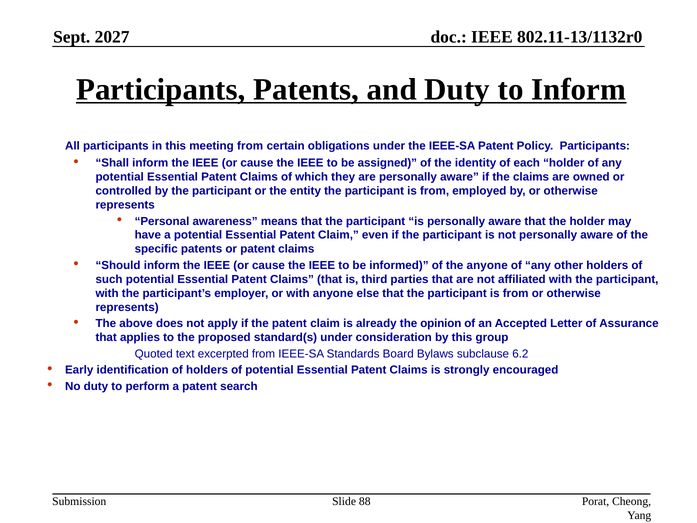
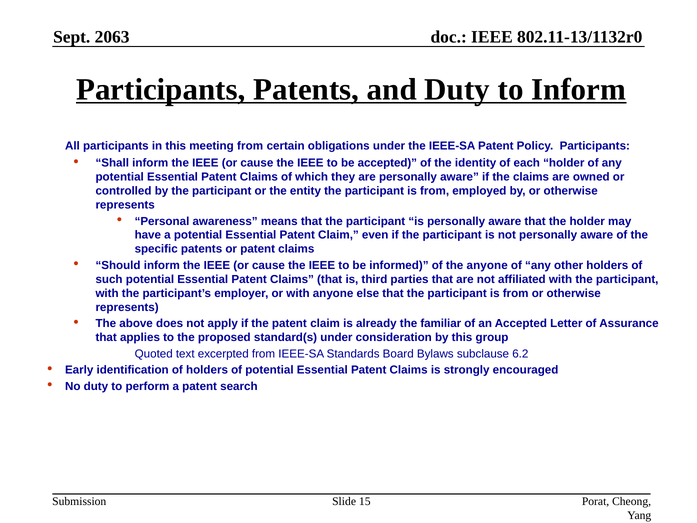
2027: 2027 -> 2063
be assigned: assigned -> accepted
opinion: opinion -> familiar
88: 88 -> 15
